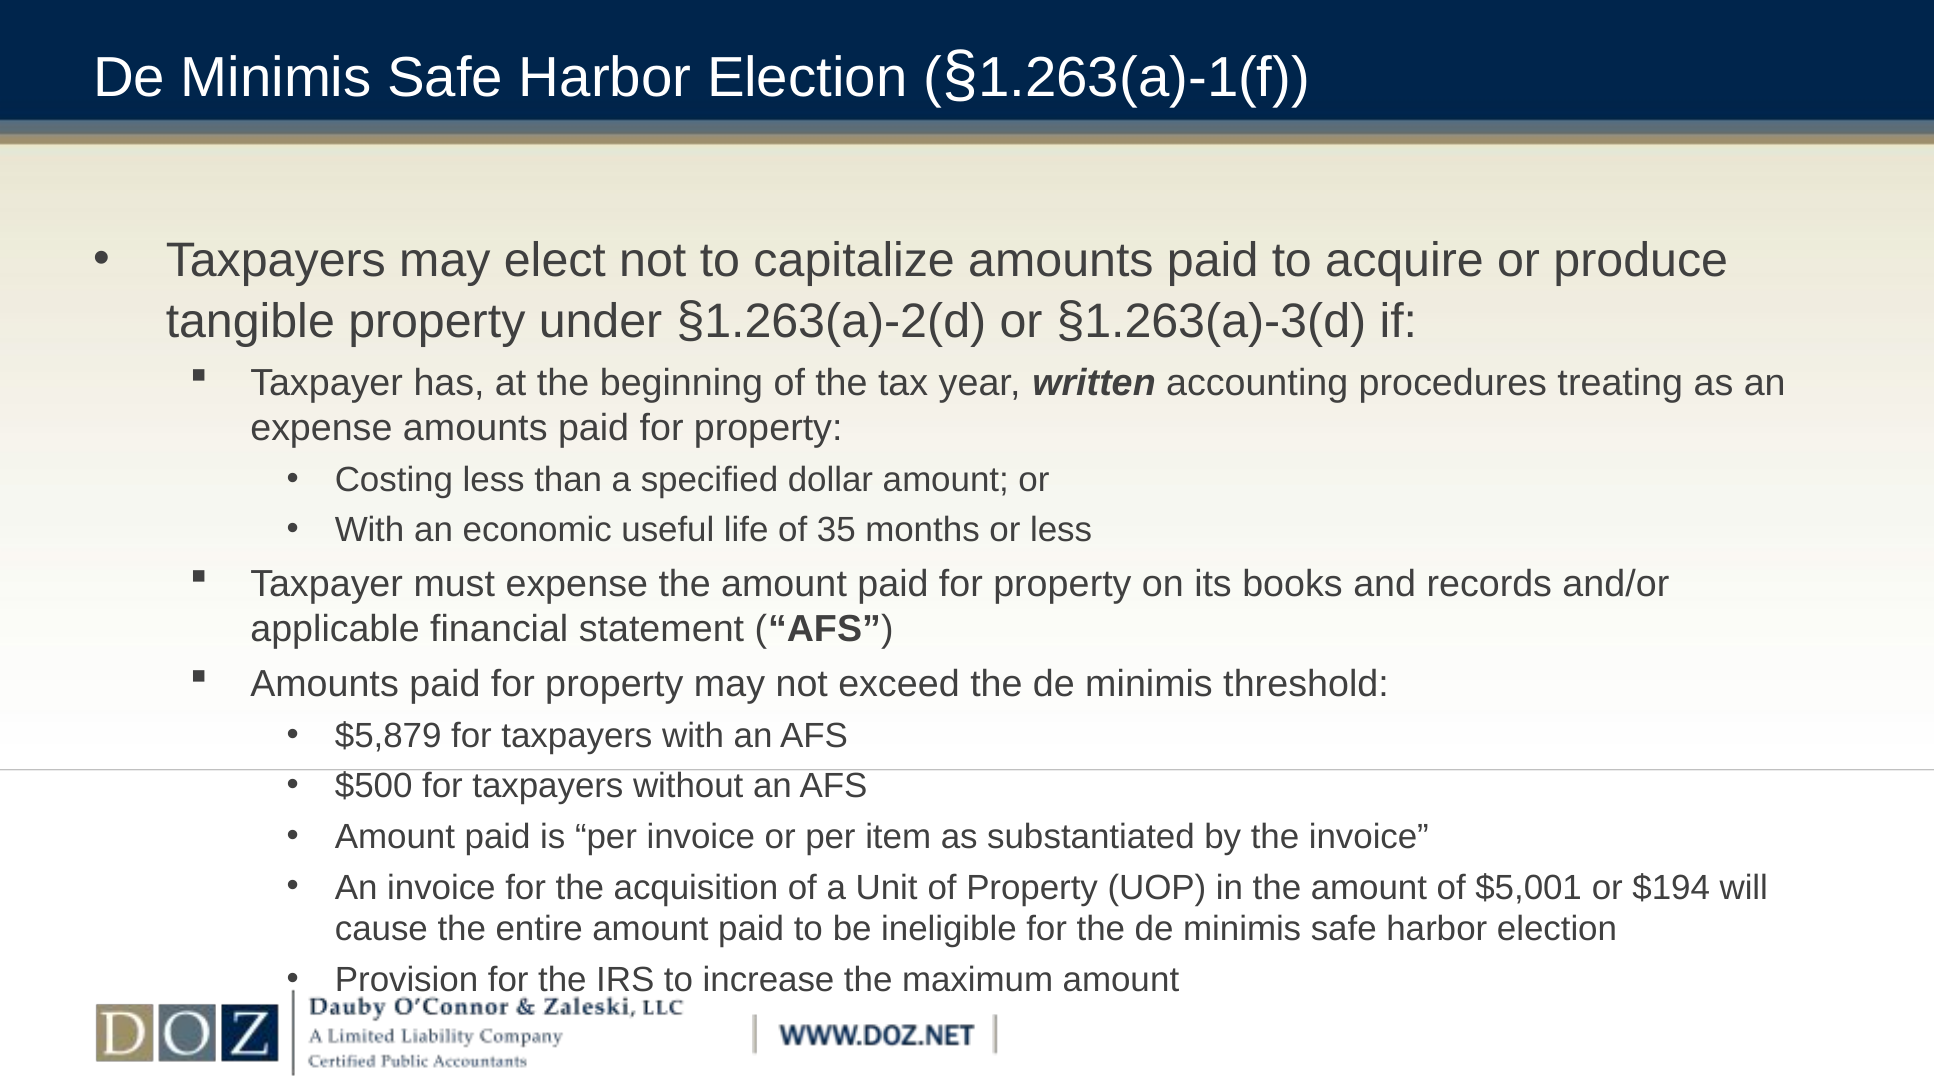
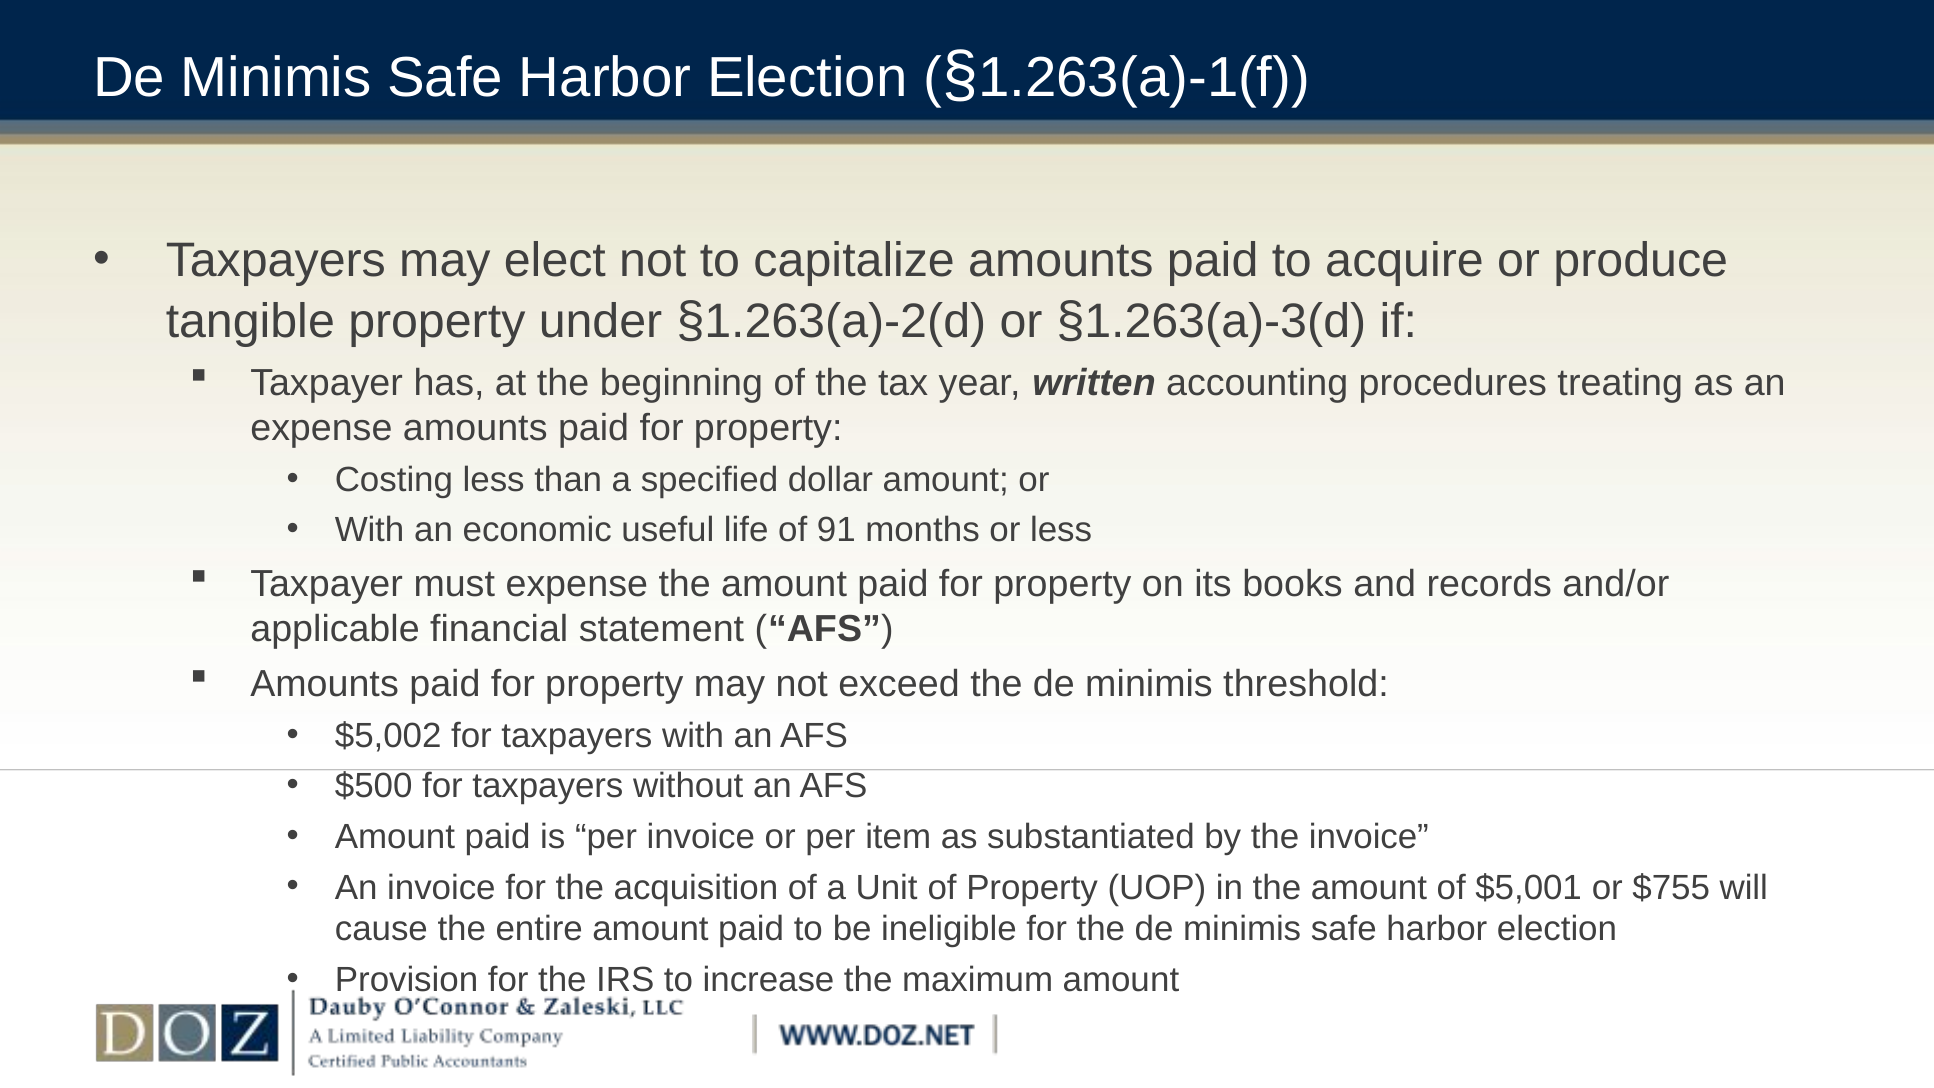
35: 35 -> 91
$5,879: $5,879 -> $5,002
$194: $194 -> $755
